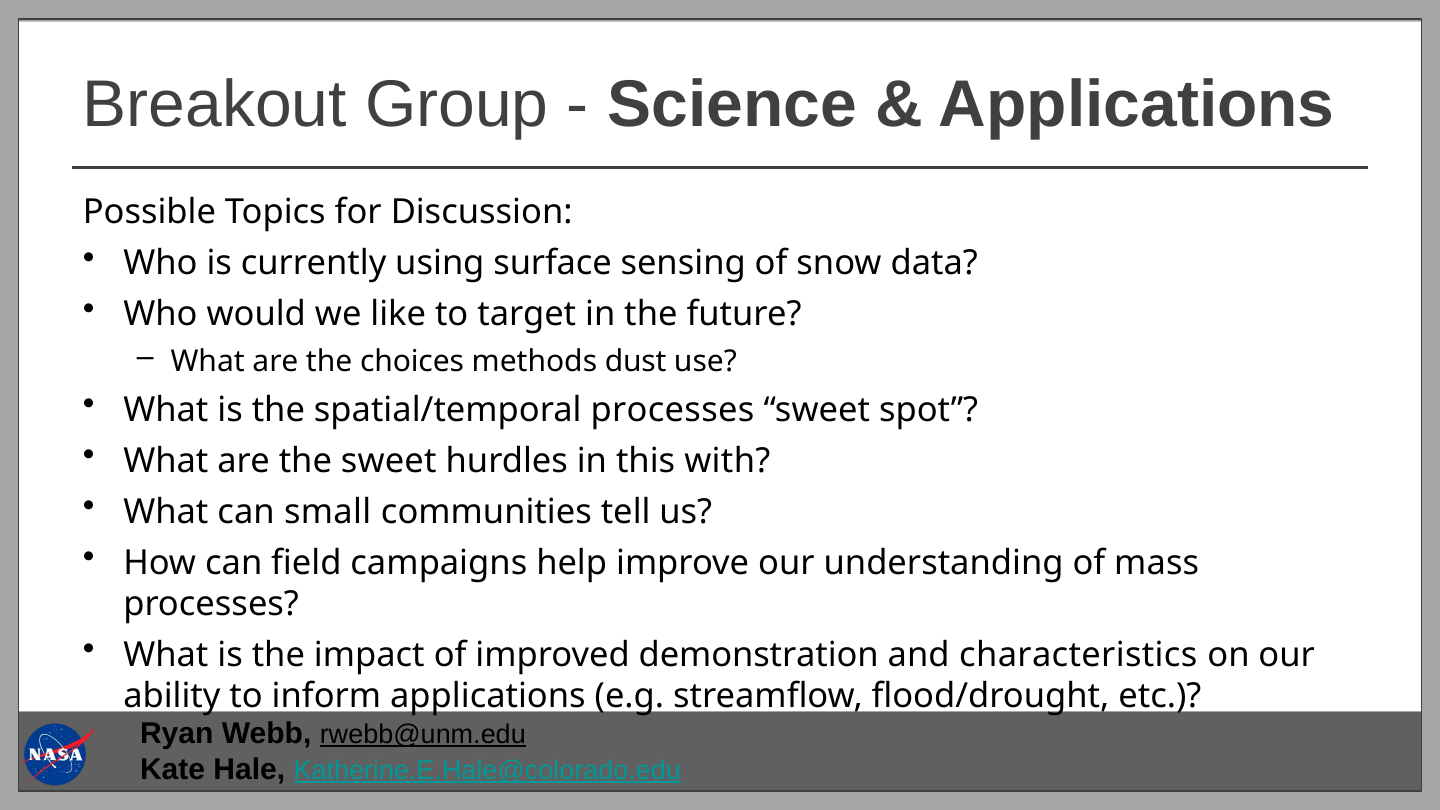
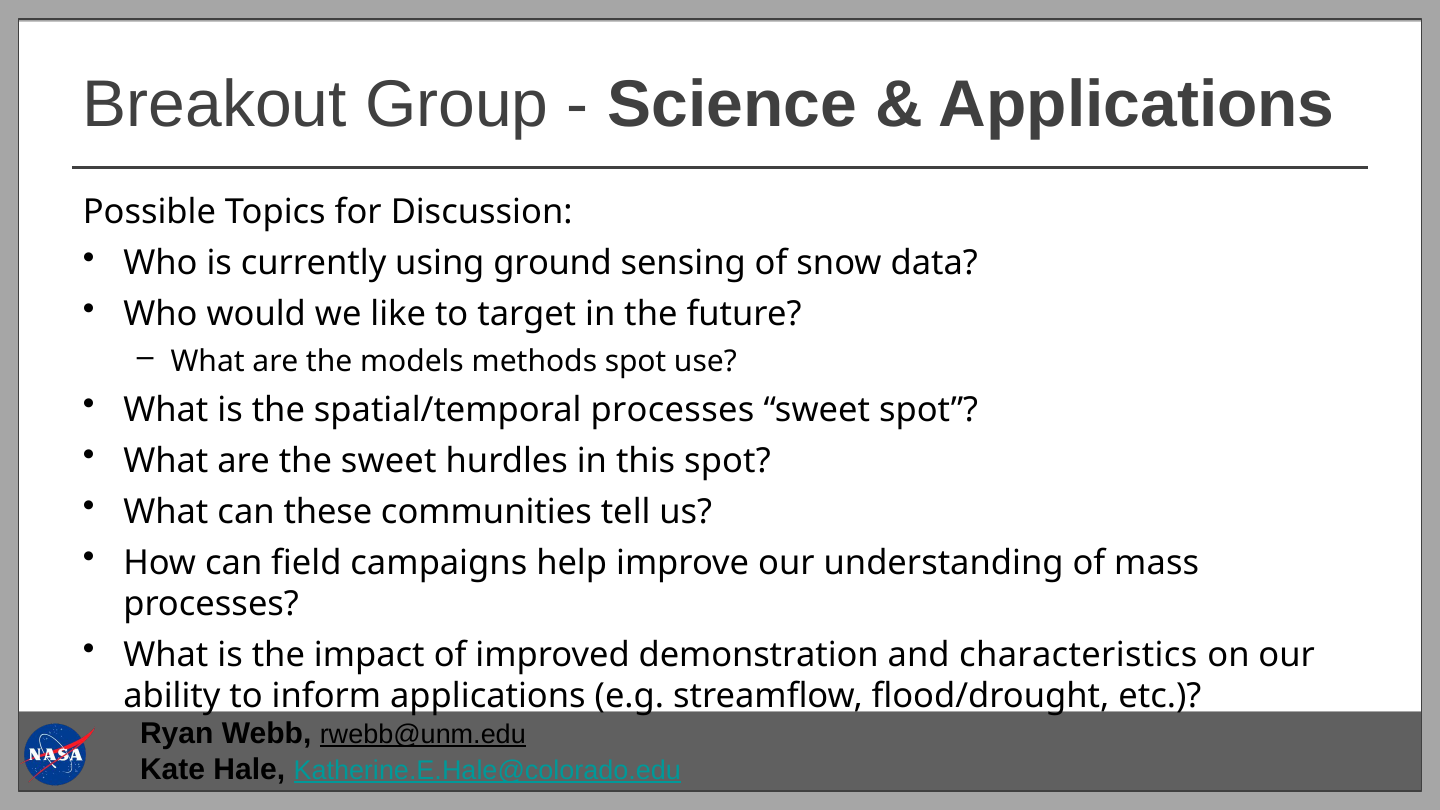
surface: surface -> ground
choices: choices -> models
methods dust: dust -> spot
this with: with -> spot
small: small -> these
